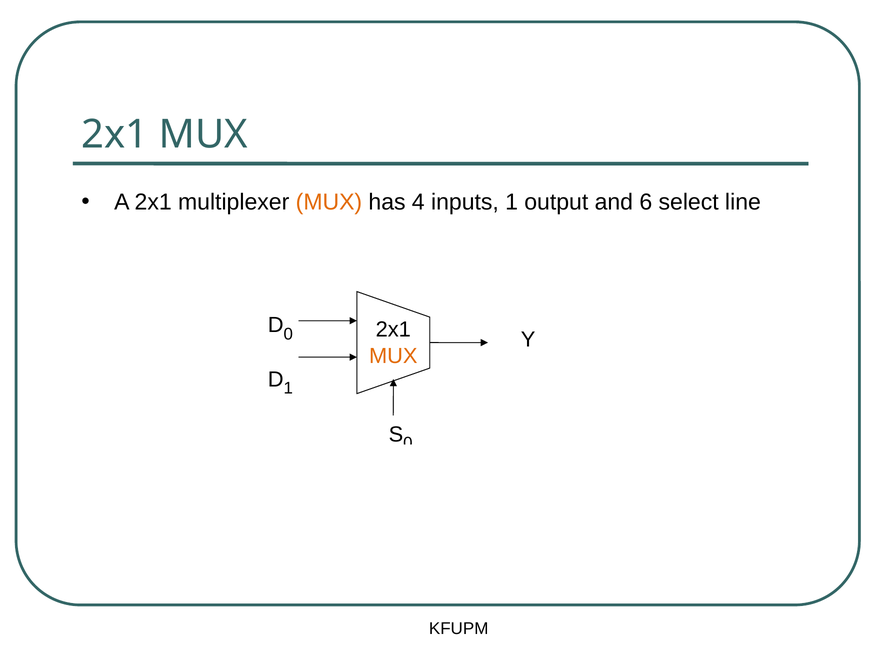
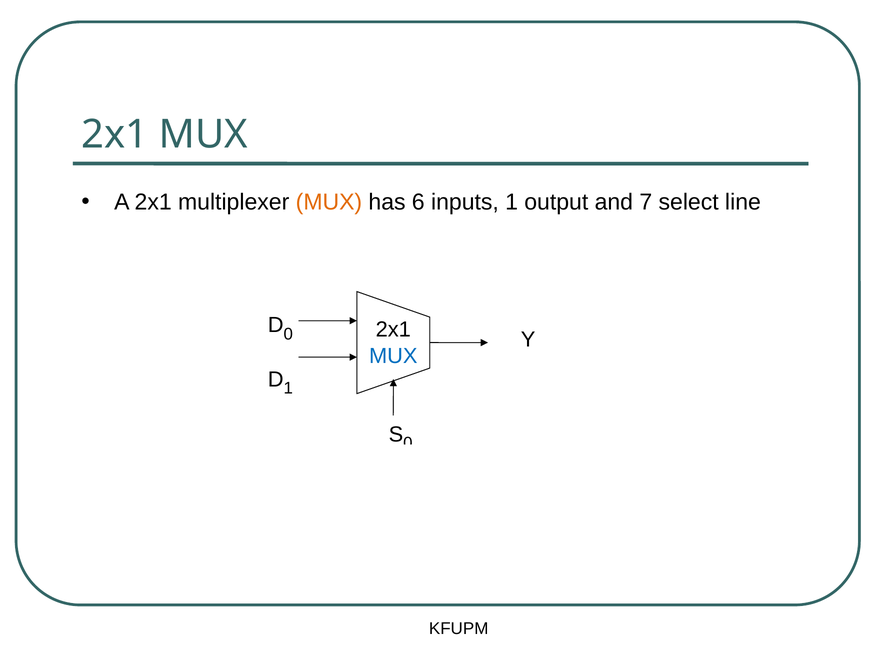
4: 4 -> 6
6: 6 -> 7
MUX at (393, 356) colour: orange -> blue
